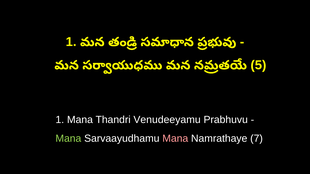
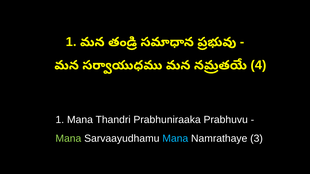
5: 5 -> 4
Venudeeyamu: Venudeeyamu -> Prabhuniraaka
Mana at (175, 139) colour: pink -> light blue
7: 7 -> 3
